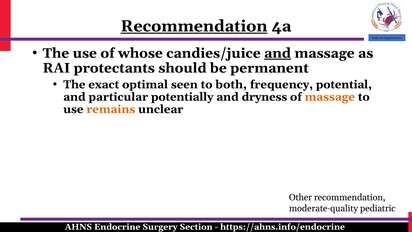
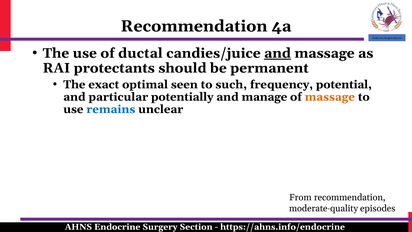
Recommendation at (194, 26) underline: present -> none
whose: whose -> ductal
both: both -> such
dryness: dryness -> manage
remains colour: orange -> blue
Other: Other -> From
pediatric: pediatric -> episodes
